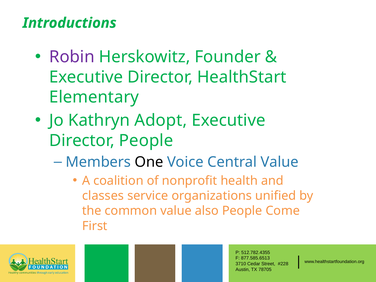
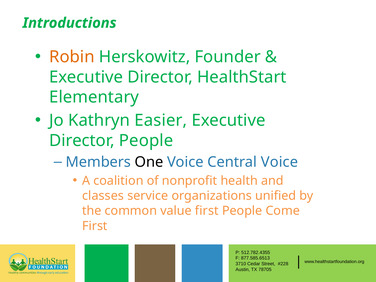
Robin colour: purple -> orange
Adopt: Adopt -> Easier
Central Value: Value -> Voice
value also: also -> first
